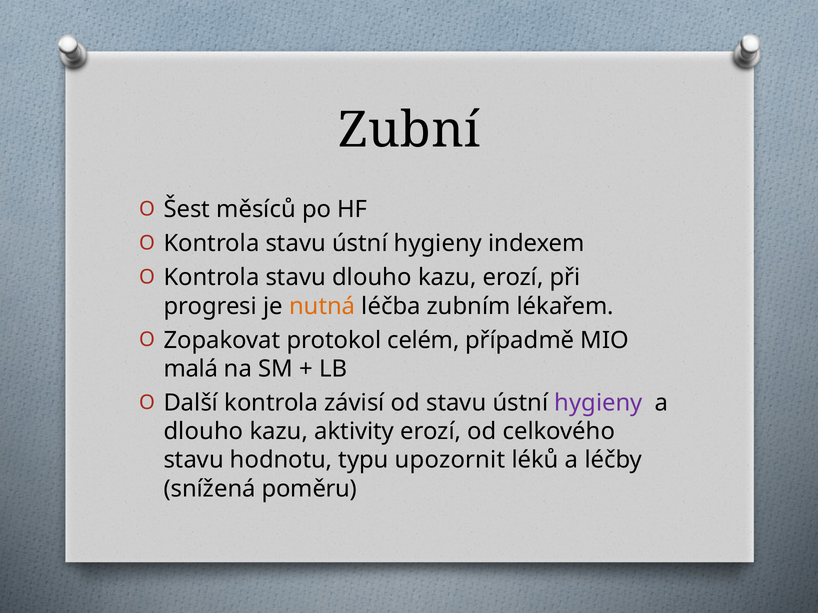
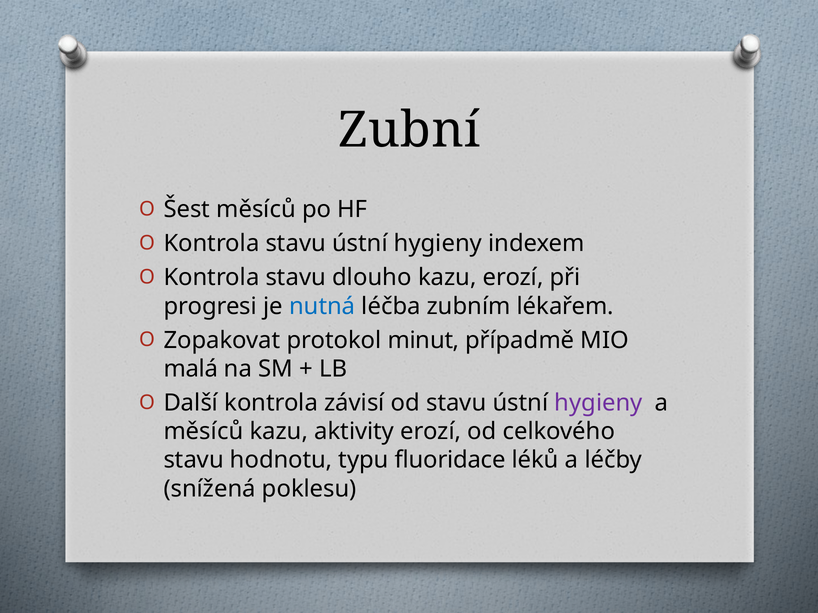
nutná colour: orange -> blue
celém: celém -> minut
dlouho at (203, 432): dlouho -> měsíců
upozornit: upozornit -> fluoridace
poměru: poměru -> poklesu
